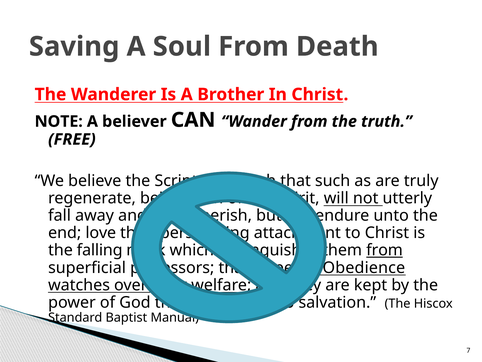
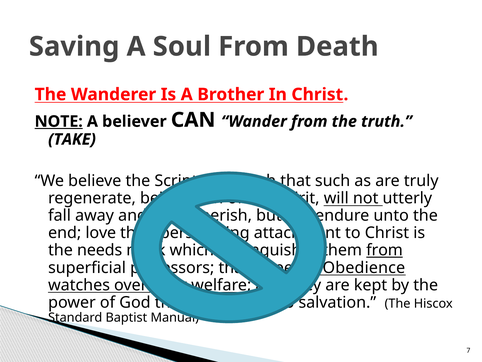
NOTE underline: none -> present
FREE: FREE -> TAKE
falling: falling -> needs
